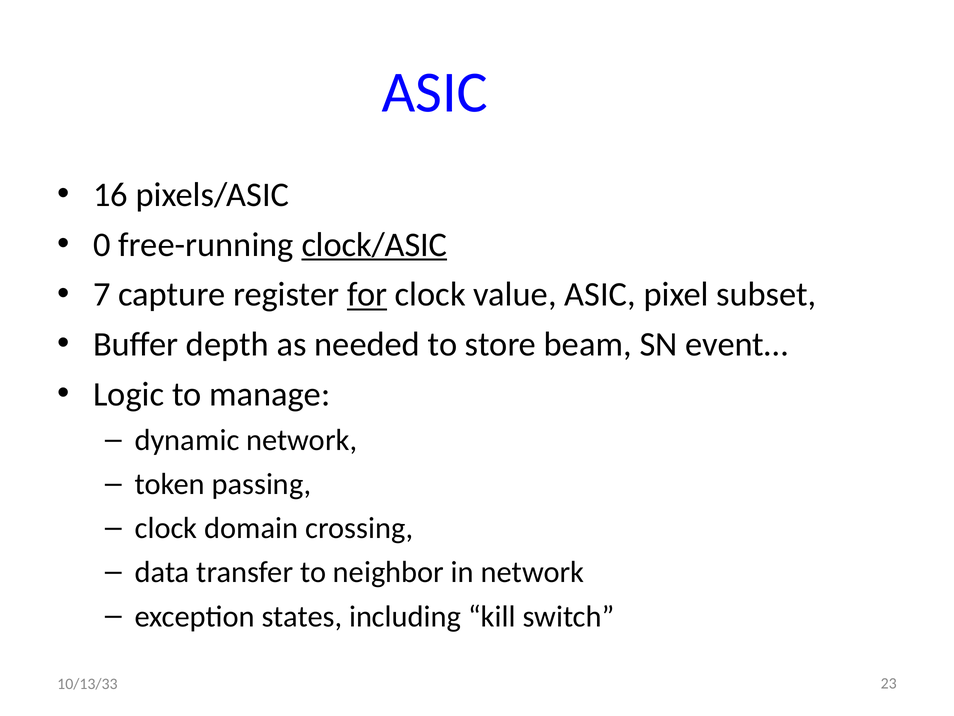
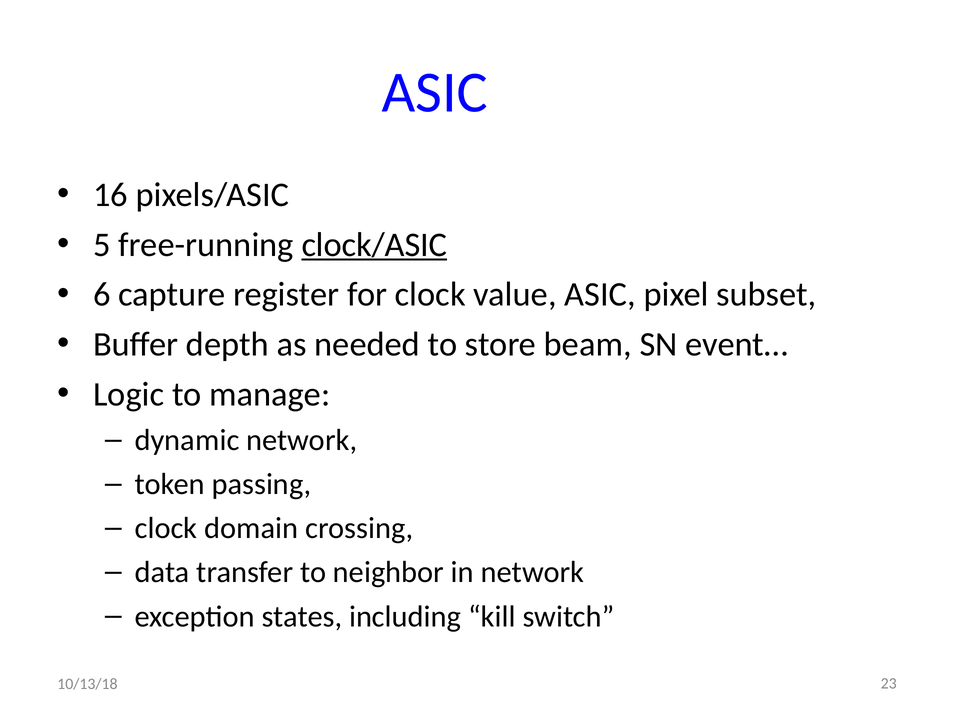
0: 0 -> 5
7: 7 -> 6
for underline: present -> none
10/13/33: 10/13/33 -> 10/13/18
